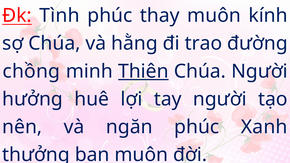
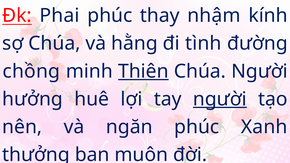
Tình: Tình -> Phai
thay muôn: muôn -> nhậm
trao: trao -> tình
người at (220, 99) underline: none -> present
